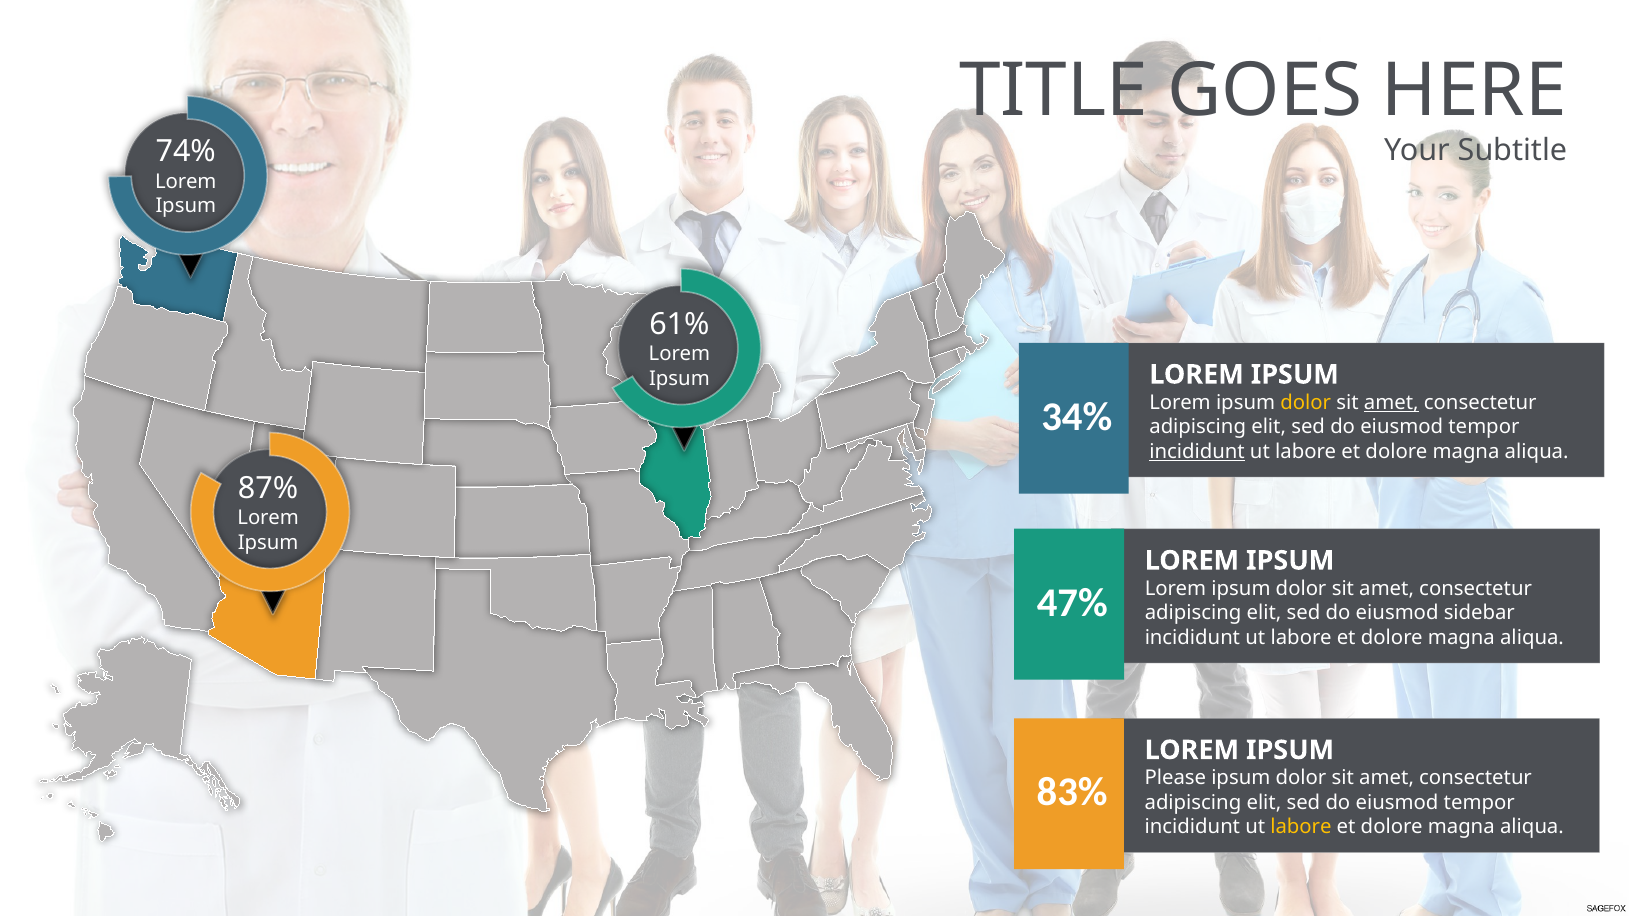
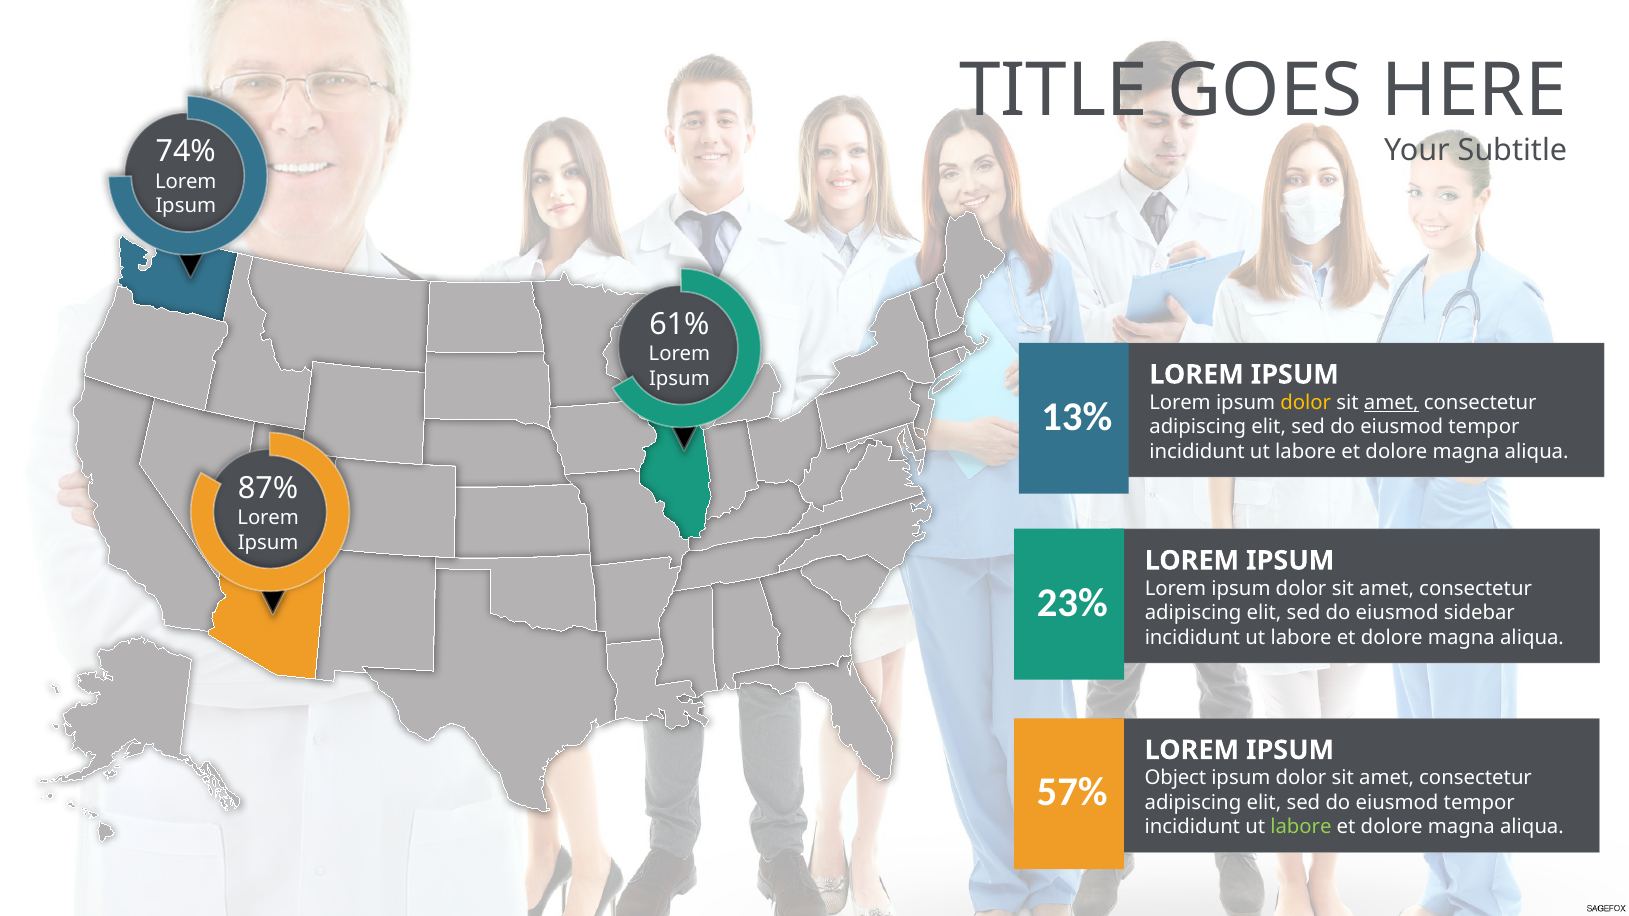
34%: 34% -> 13%
incididunt at (1197, 452) underline: present -> none
47%: 47% -> 23%
Please: Please -> Object
83%: 83% -> 57%
labore at (1301, 827) colour: yellow -> light green
